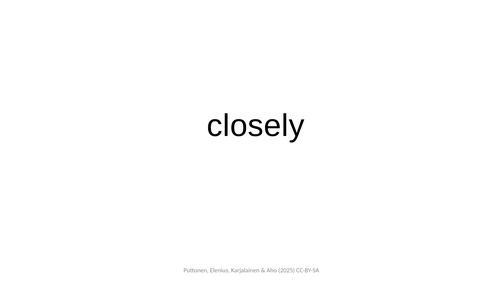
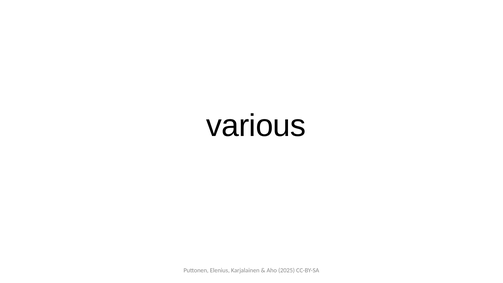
closely: closely -> various
